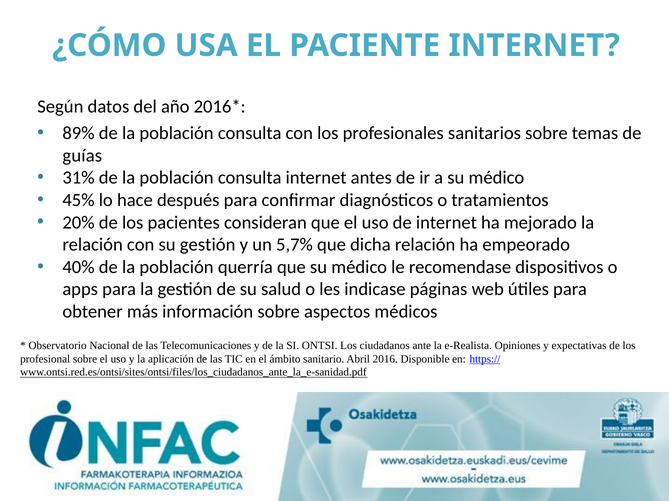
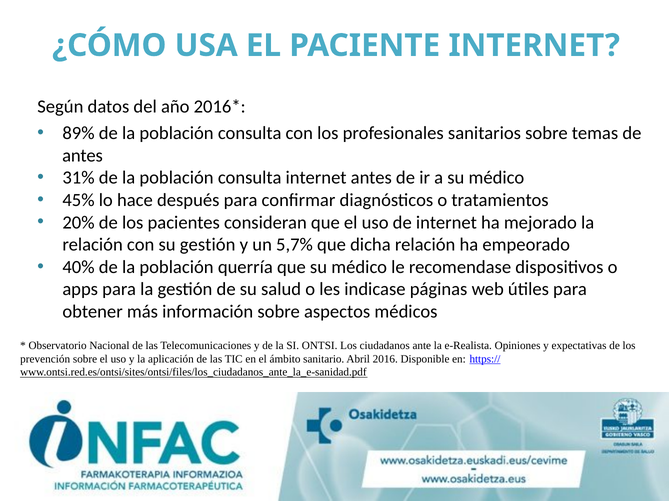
guías at (82, 156): guías -> antes
profesional: profesional -> prevención
